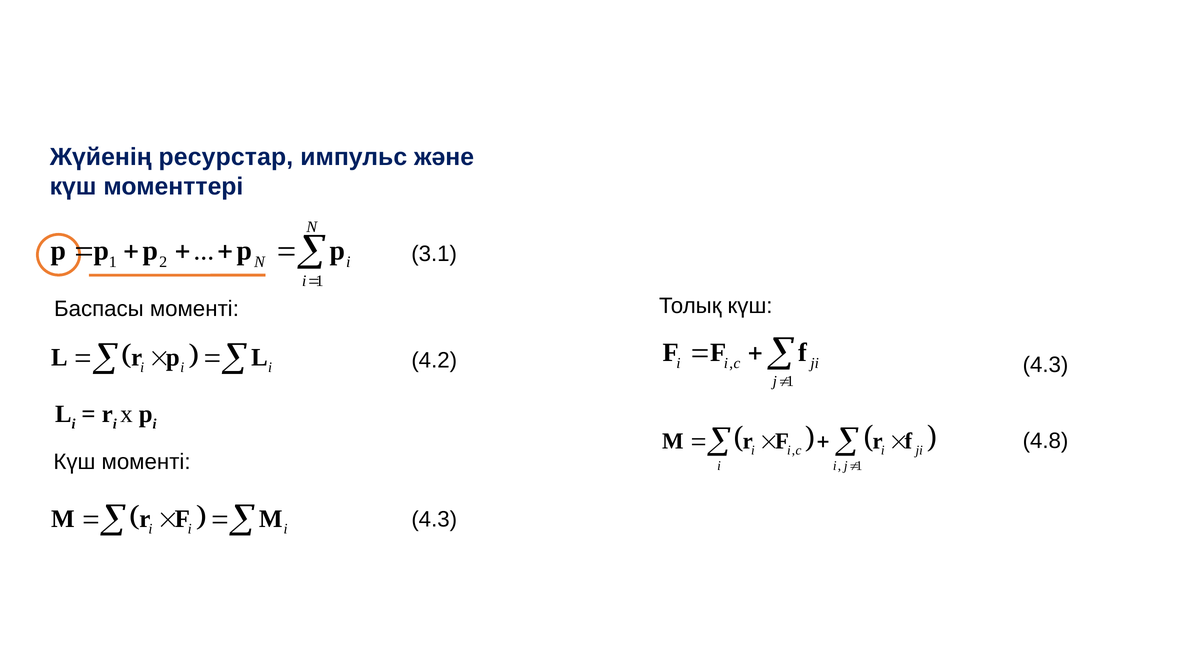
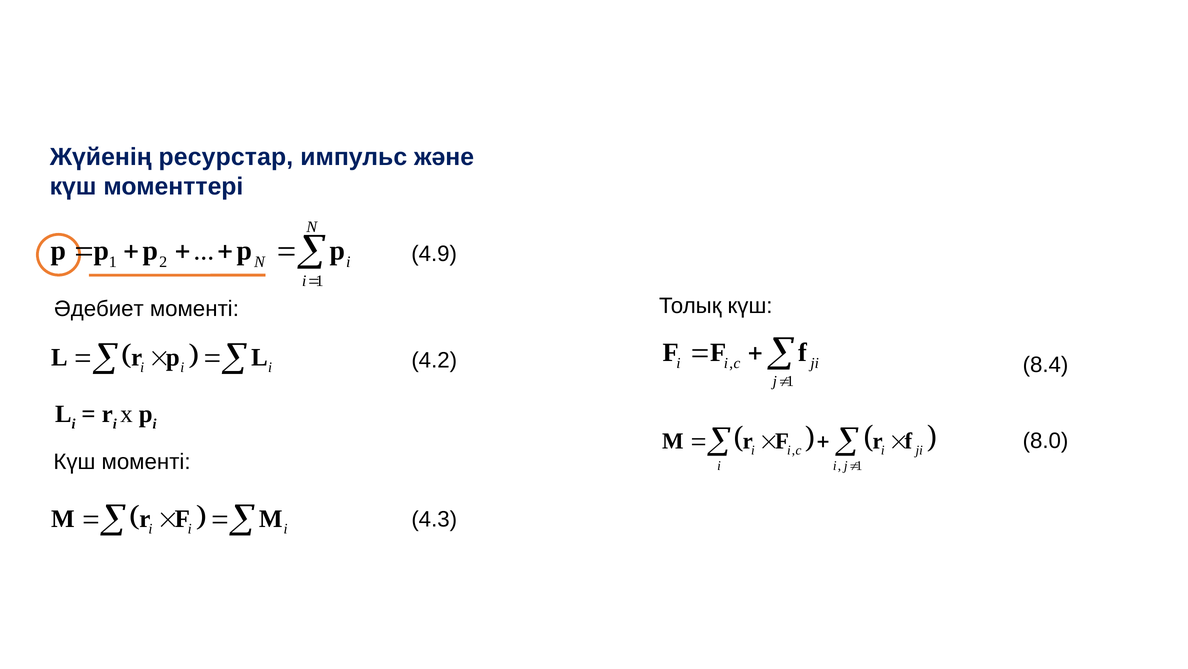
3.1: 3.1 -> 4.9
Баспасы: Баспасы -> Әдебиет
4.3 at (1045, 364): 4.3 -> 8.4
4.8: 4.8 -> 8.0
